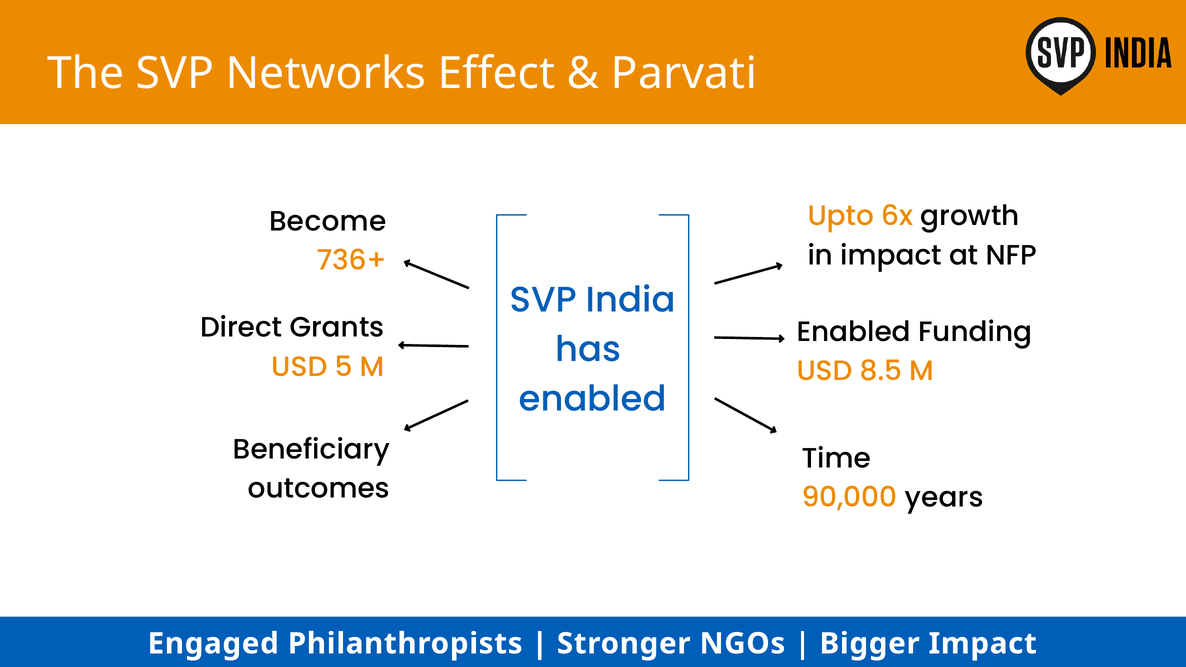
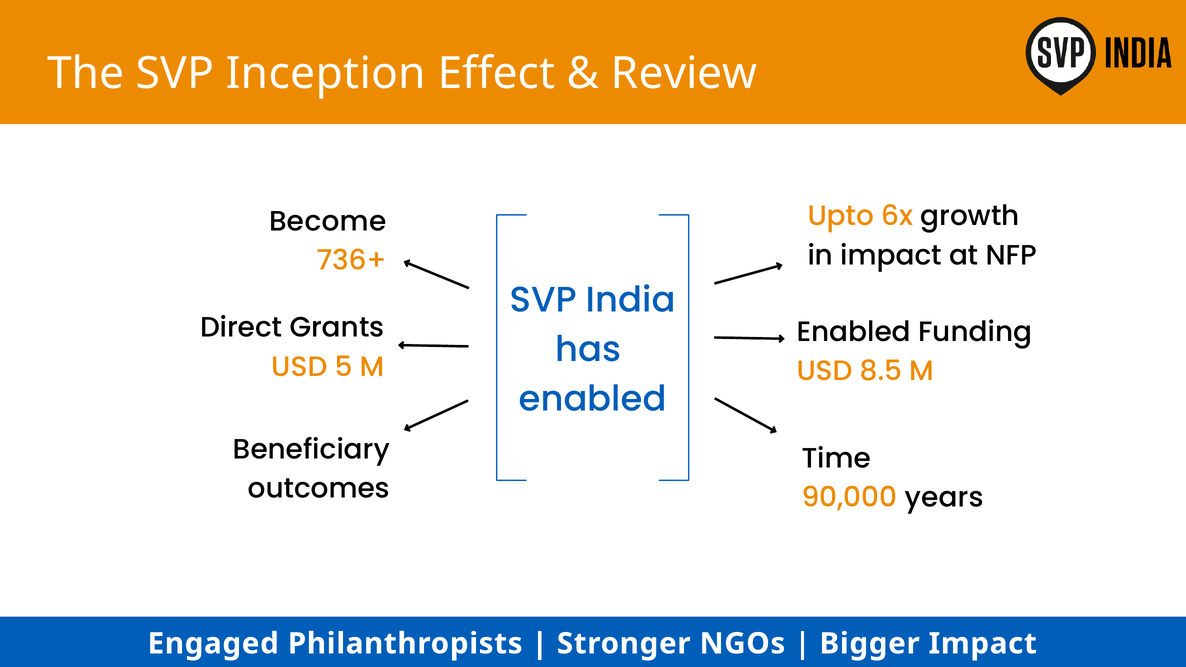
Networks: Networks -> Inception
Parvati: Parvati -> Review
